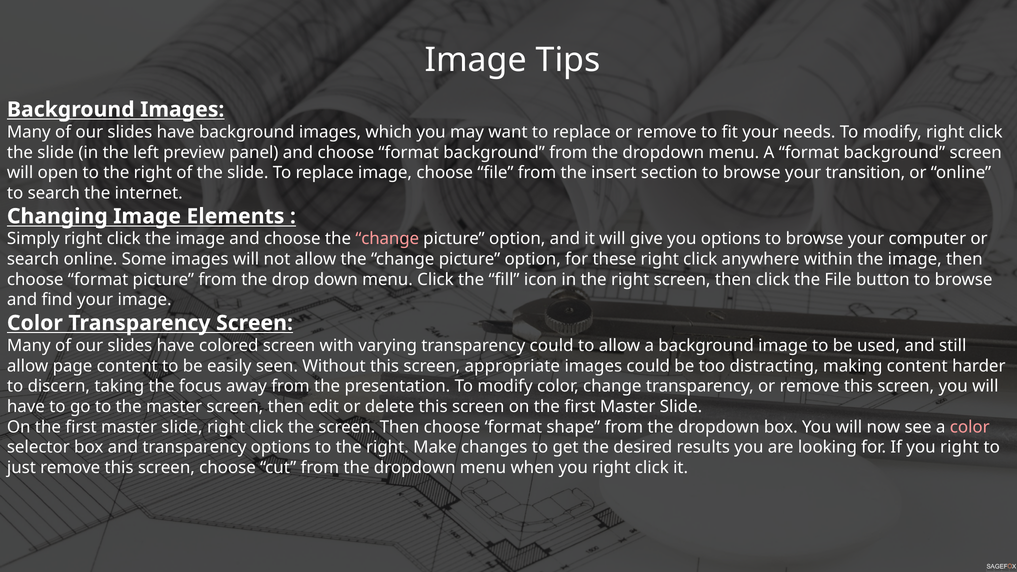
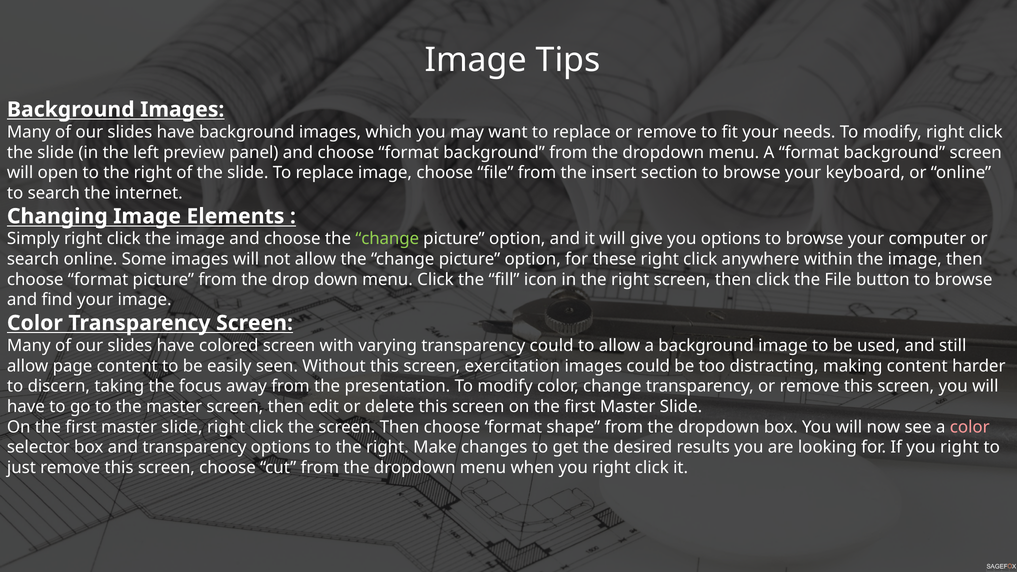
transition: transition -> keyboard
change at (387, 239) colour: pink -> light green
appropriate: appropriate -> exercitation
